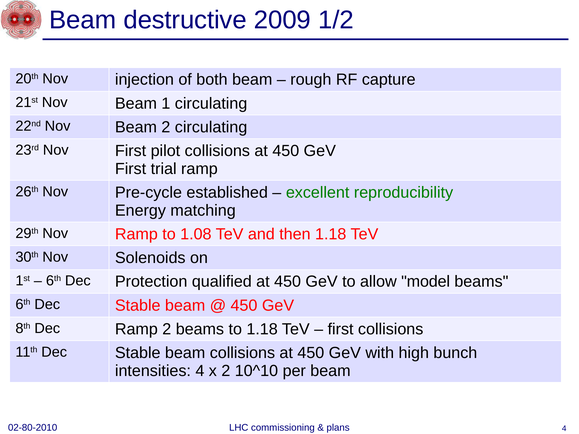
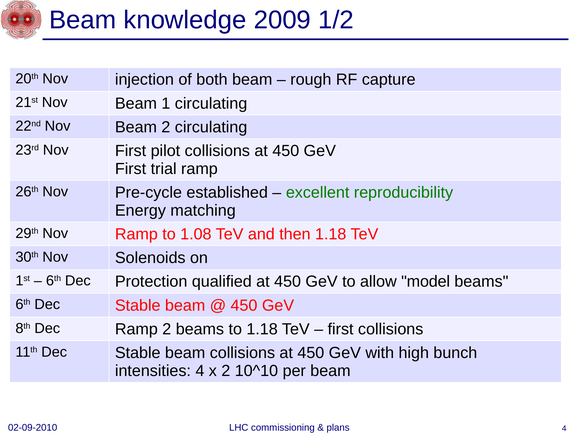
destructive: destructive -> knowledge
02-80-2010: 02-80-2010 -> 02-09-2010
